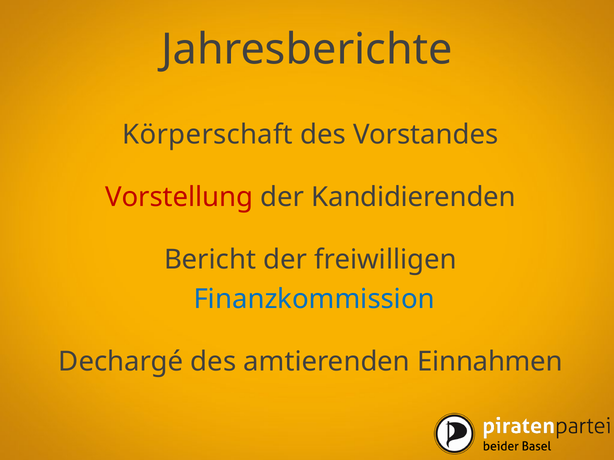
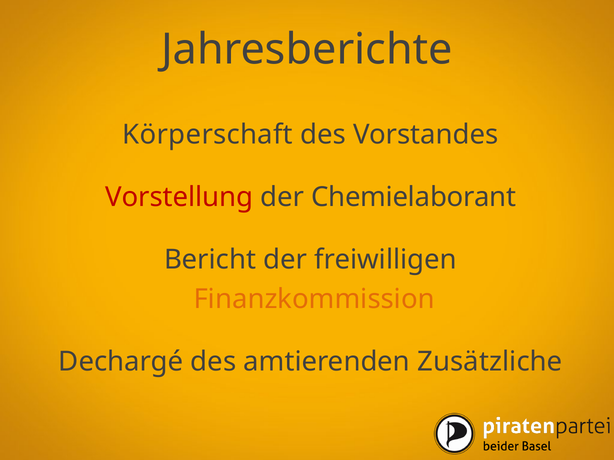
Kandidierenden: Kandidierenden -> Chemielaborant
Finanzkommission colour: blue -> orange
Einnahmen: Einnahmen -> Zusätzliche
